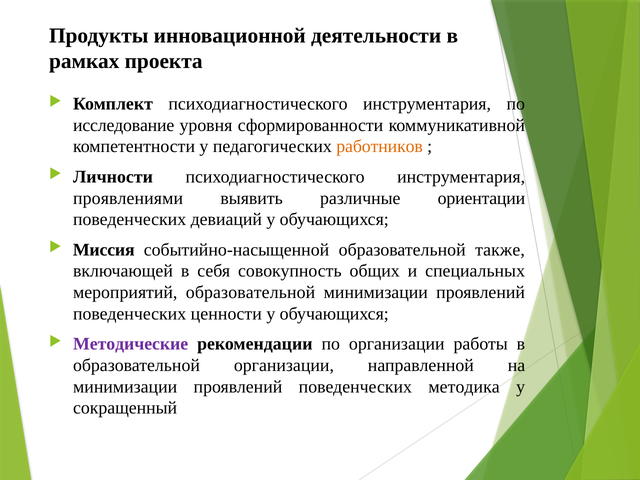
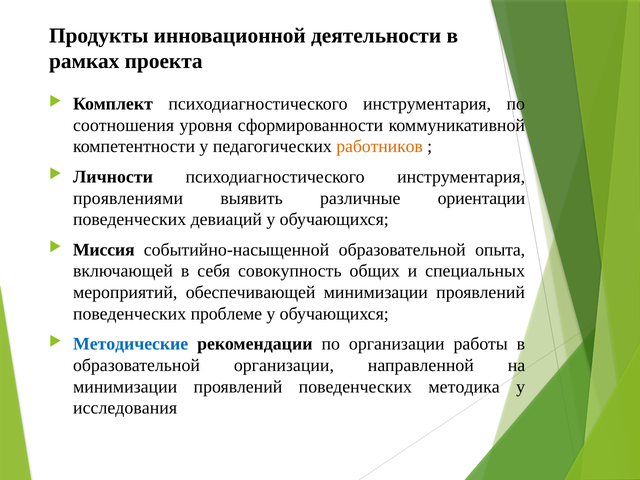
исследование: исследование -> соотношения
также: также -> опыта
мероприятий образовательной: образовательной -> обеспечивающей
ценности: ценности -> проблеме
Методические colour: purple -> blue
сокращенный: сокращенный -> исследования
